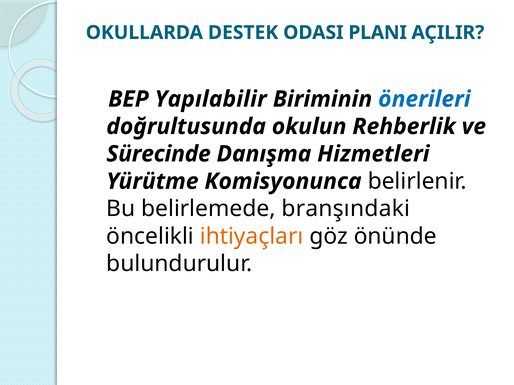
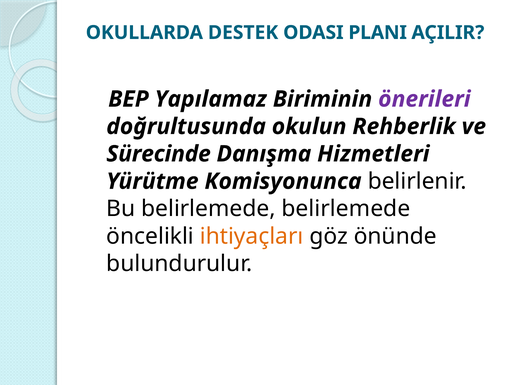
Yapılabilir: Yapılabilir -> Yapılamaz
önerileri colour: blue -> purple
belirlemede branşındaki: branşındaki -> belirlemede
